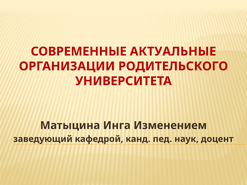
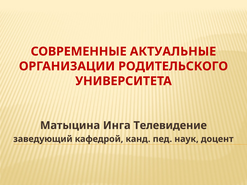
Изменением: Изменением -> Телевидение
